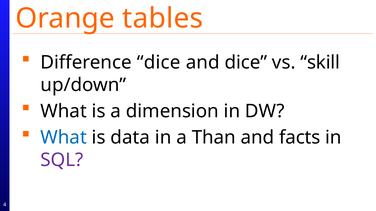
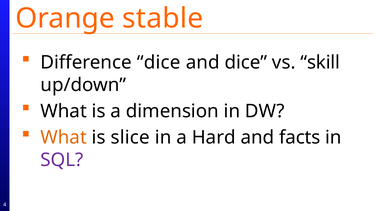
tables: tables -> stable
What at (64, 138) colour: blue -> orange
data: data -> slice
Than: Than -> Hard
